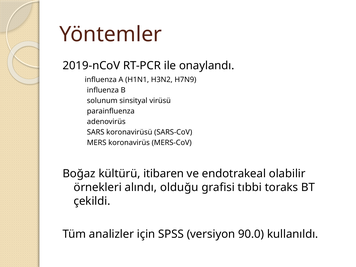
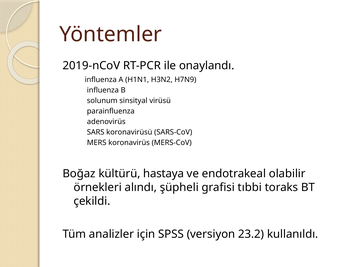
itibaren: itibaren -> hastaya
olduğu: olduğu -> şüpheli
90.0: 90.0 -> 23.2
